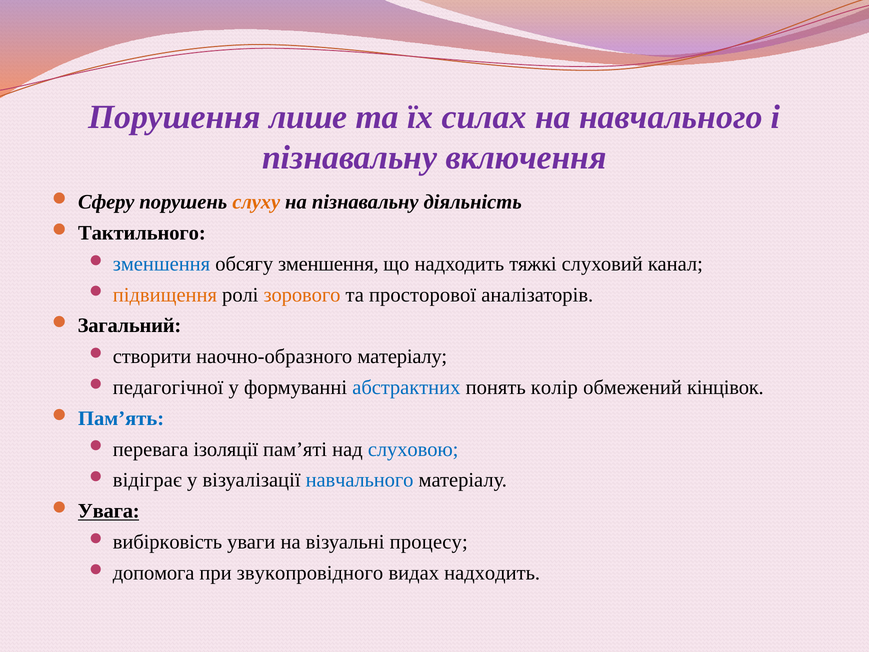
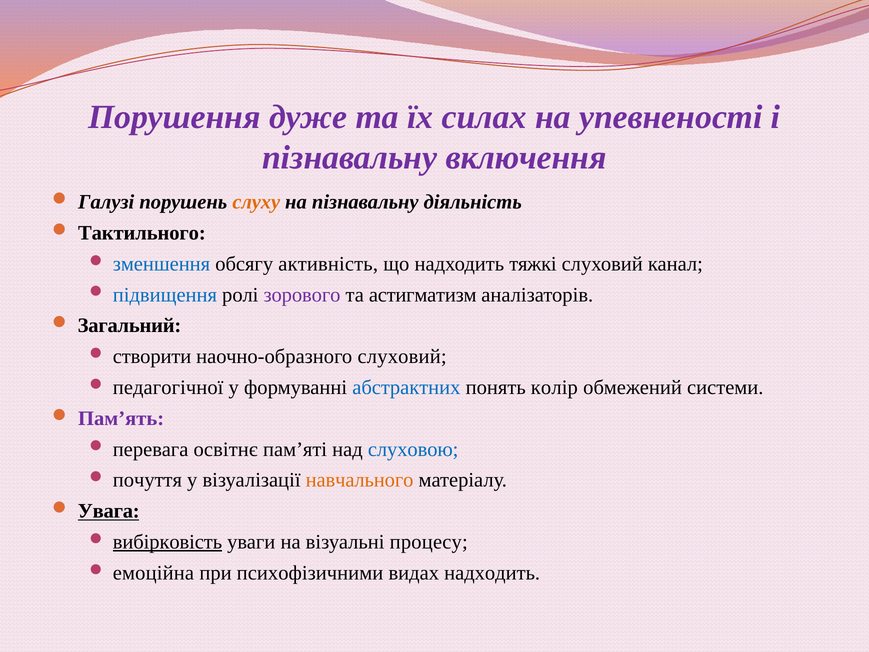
лише: лише -> дуже
на навчального: навчального -> упевненості
Сферу: Сферу -> Галузі
обсягу зменшення: зменшення -> активність
підвищення colour: orange -> blue
зорового colour: orange -> purple
просторової: просторової -> астигматизм
наочно-образного матеріалу: матеріалу -> слуховий
кінцівок: кінцівок -> системи
Пам’ять colour: blue -> purple
ізоляції: ізоляції -> освітнє
відіграє: відіграє -> почуття
навчального at (360, 480) colour: blue -> orange
вибірковість underline: none -> present
допомога: допомога -> емоційна
звукопровідного: звукопровідного -> психофізичними
